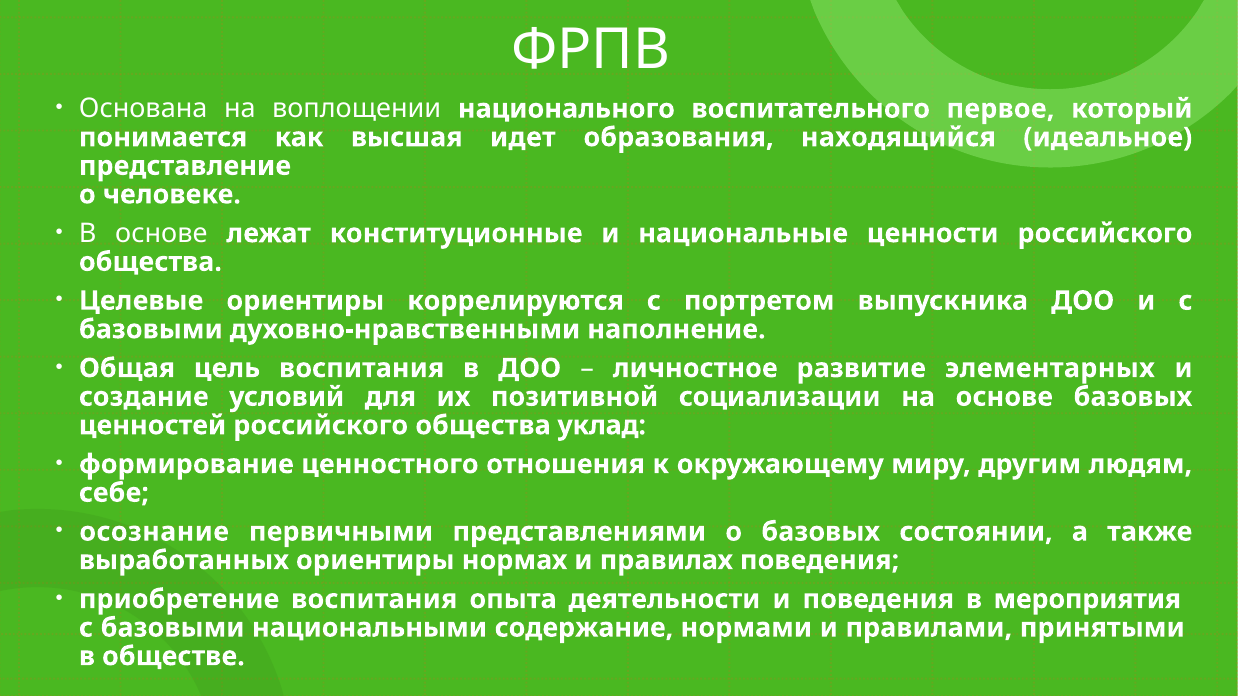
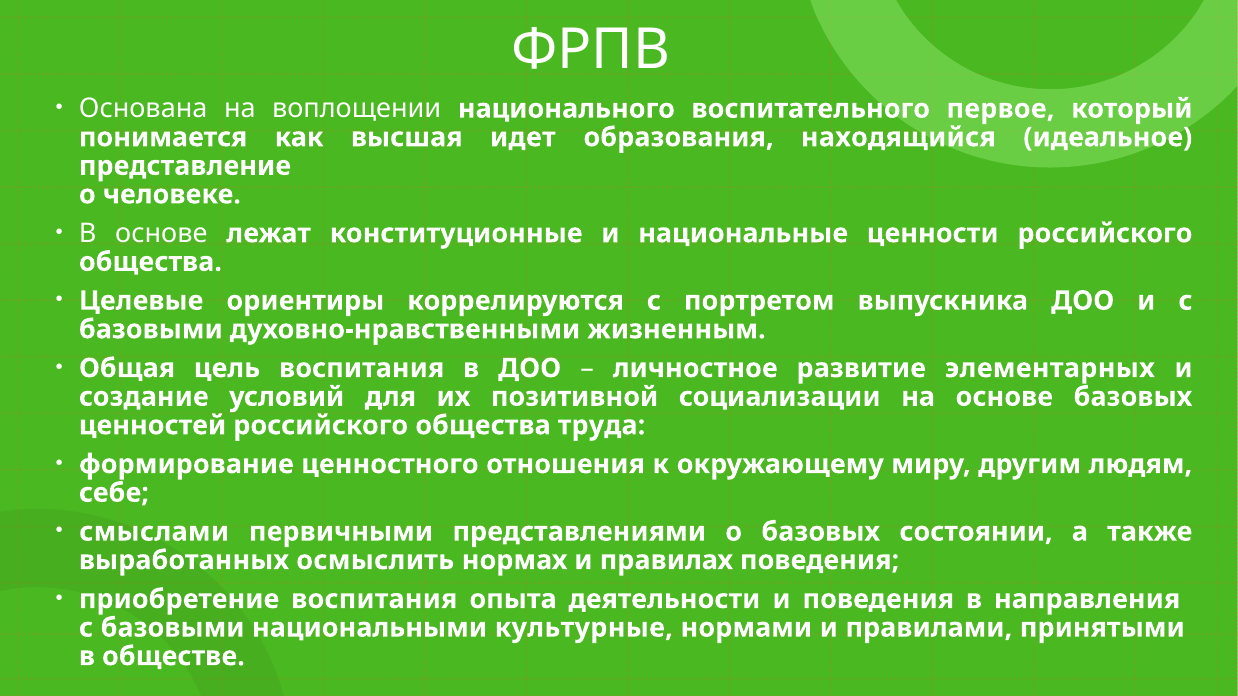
наполнение: наполнение -> жизненным
уклад: уклад -> труда
осознание: осознание -> смыслами
выработанных ориентиры: ориентиры -> осмыслить
мероприятия: мероприятия -> направления
содержание: содержание -> культурные
